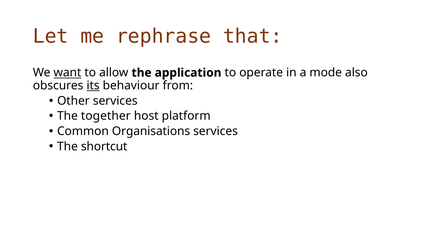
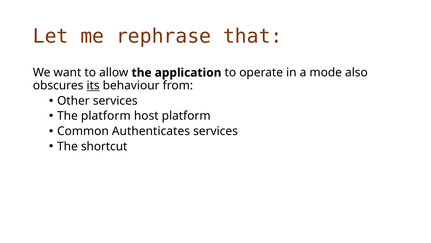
want underline: present -> none
The together: together -> platform
Organisations: Organisations -> Authenticates
